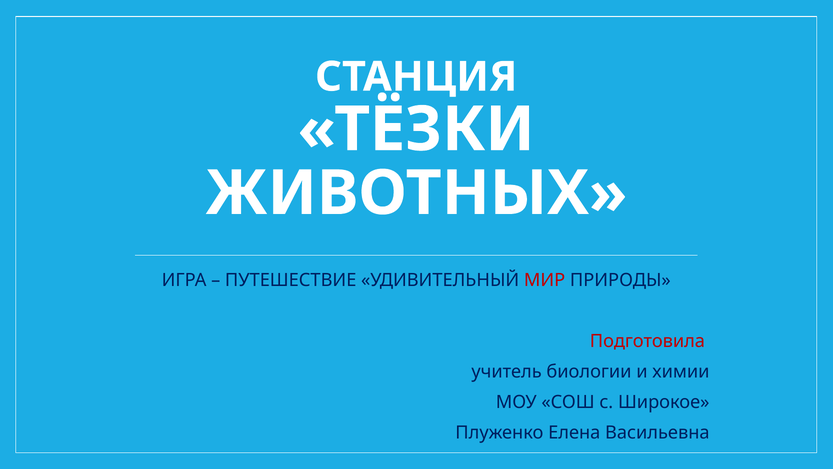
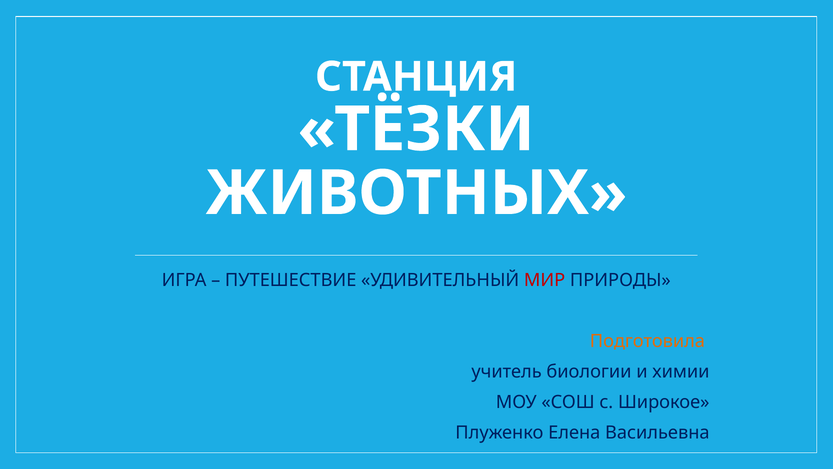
Подготовила colour: red -> orange
